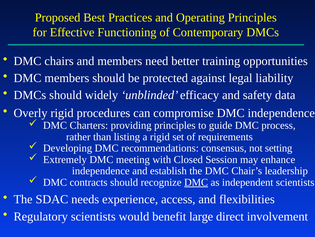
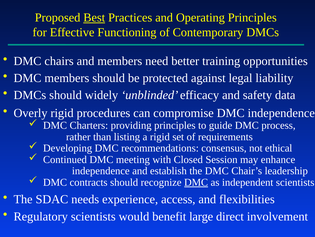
Best underline: none -> present
setting: setting -> ethical
Extremely: Extremely -> Continued
